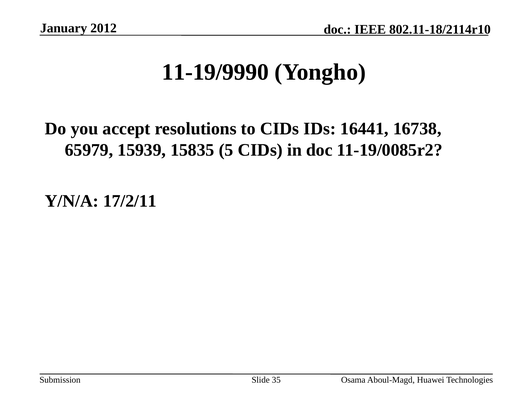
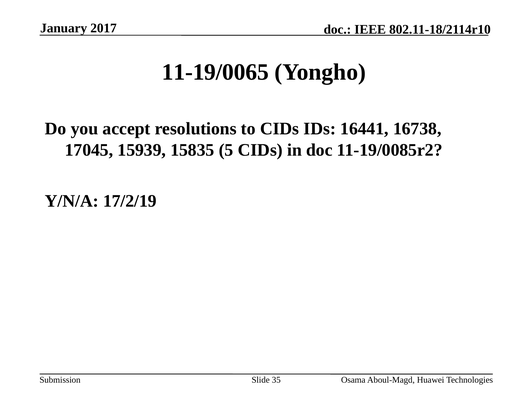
2012: 2012 -> 2017
11-19/9990: 11-19/9990 -> 11-19/0065
65979: 65979 -> 17045
17/2/11: 17/2/11 -> 17/2/19
